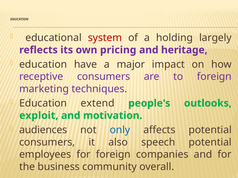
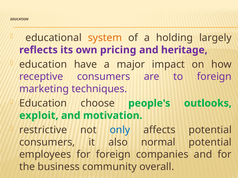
system colour: red -> orange
extend: extend -> choose
audiences: audiences -> restrictive
speech: speech -> normal
